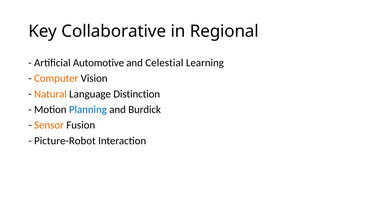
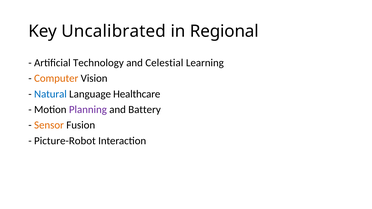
Collaborative: Collaborative -> Uncalibrated
Automotive: Automotive -> Technology
Natural colour: orange -> blue
Distinction: Distinction -> Healthcare
Planning colour: blue -> purple
Burdick: Burdick -> Battery
